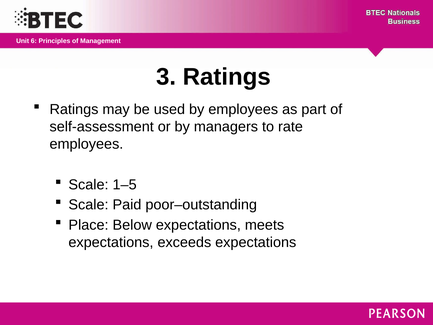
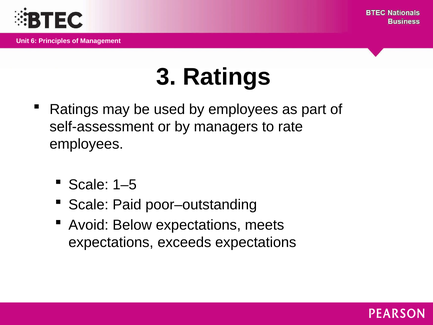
Place: Place -> Avoid
